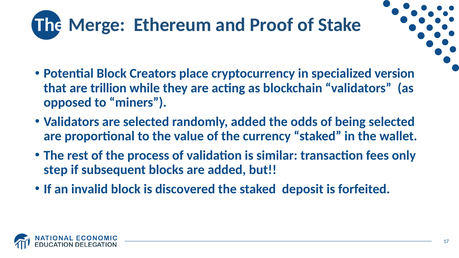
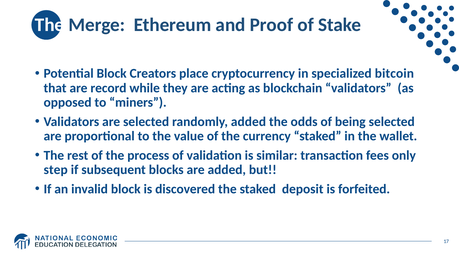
version: version -> bitcoin
trillion: trillion -> record
